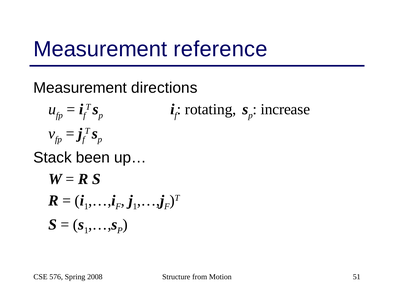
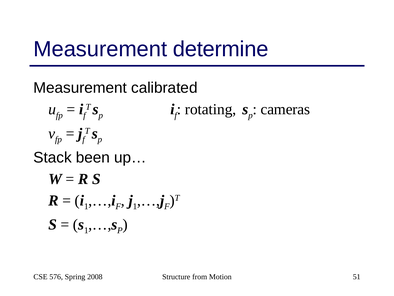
reference: reference -> determine
directions: directions -> calibrated
increase: increase -> cameras
